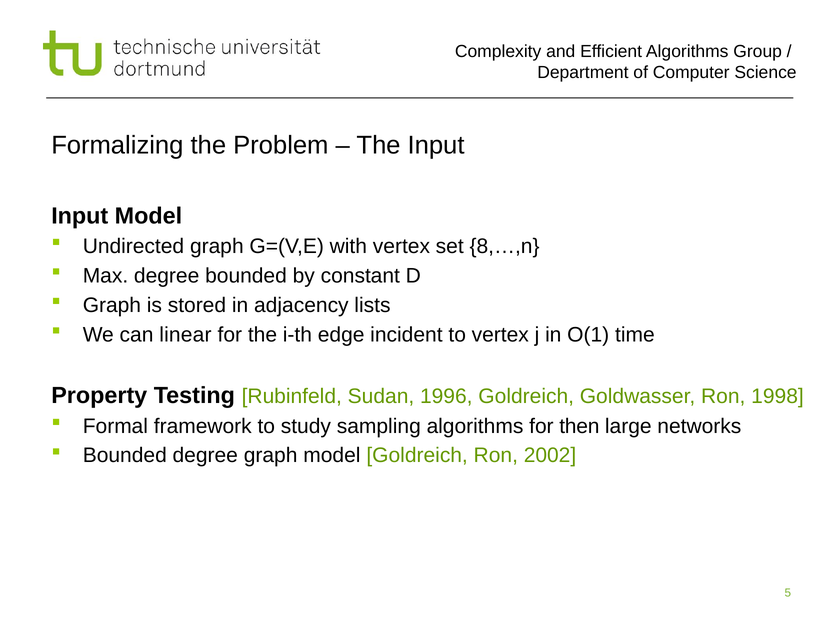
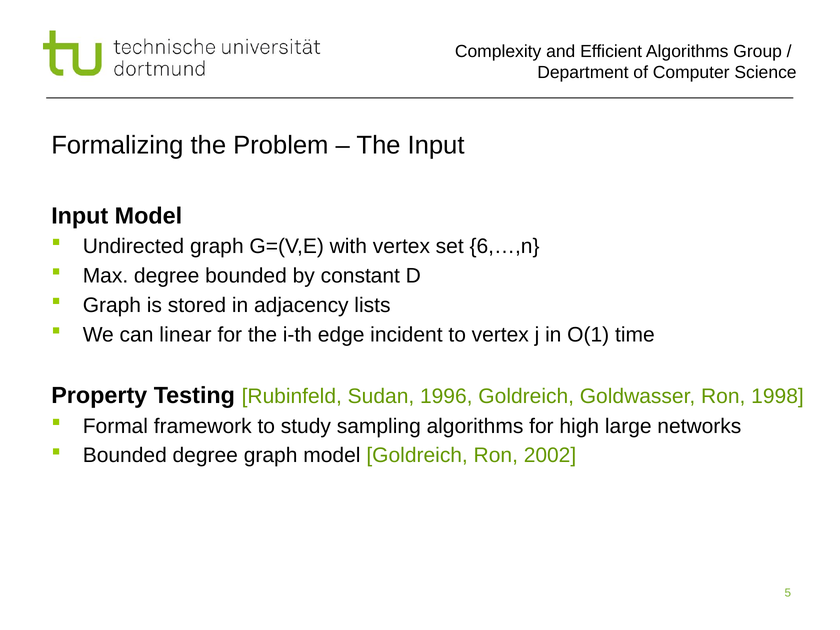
8,…,n: 8,…,n -> 6,…,n
then: then -> high
